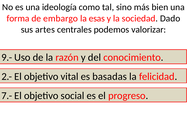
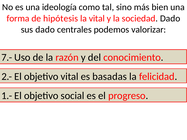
embargo: embargo -> hipótesis
la esas: esas -> vital
sus artes: artes -> dado
9.-: 9.- -> 7.-
7.-: 7.- -> 1.-
